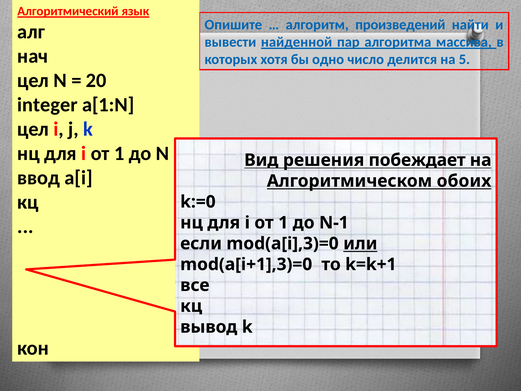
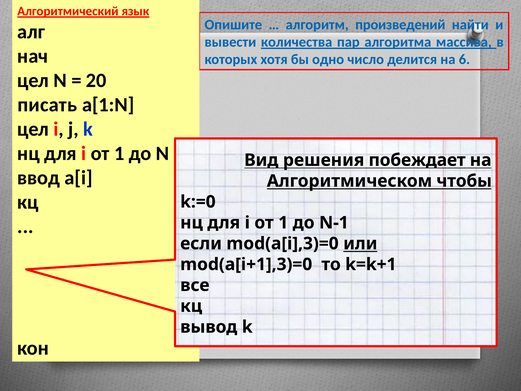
найденной: найденной -> количества
5: 5 -> 6
integer: integer -> писать
обоих: обоих -> чтобы
